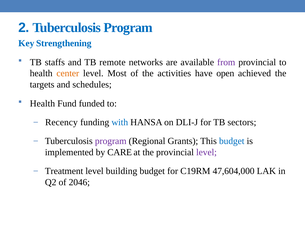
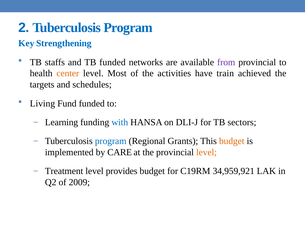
TB remote: remote -> funded
open: open -> train
Health at (42, 103): Health -> Living
Recency: Recency -> Learning
program at (111, 141) colour: purple -> blue
budget at (232, 141) colour: blue -> orange
level at (206, 152) colour: purple -> orange
building: building -> provides
47,604,000: 47,604,000 -> 34,959,921
2046: 2046 -> 2009
